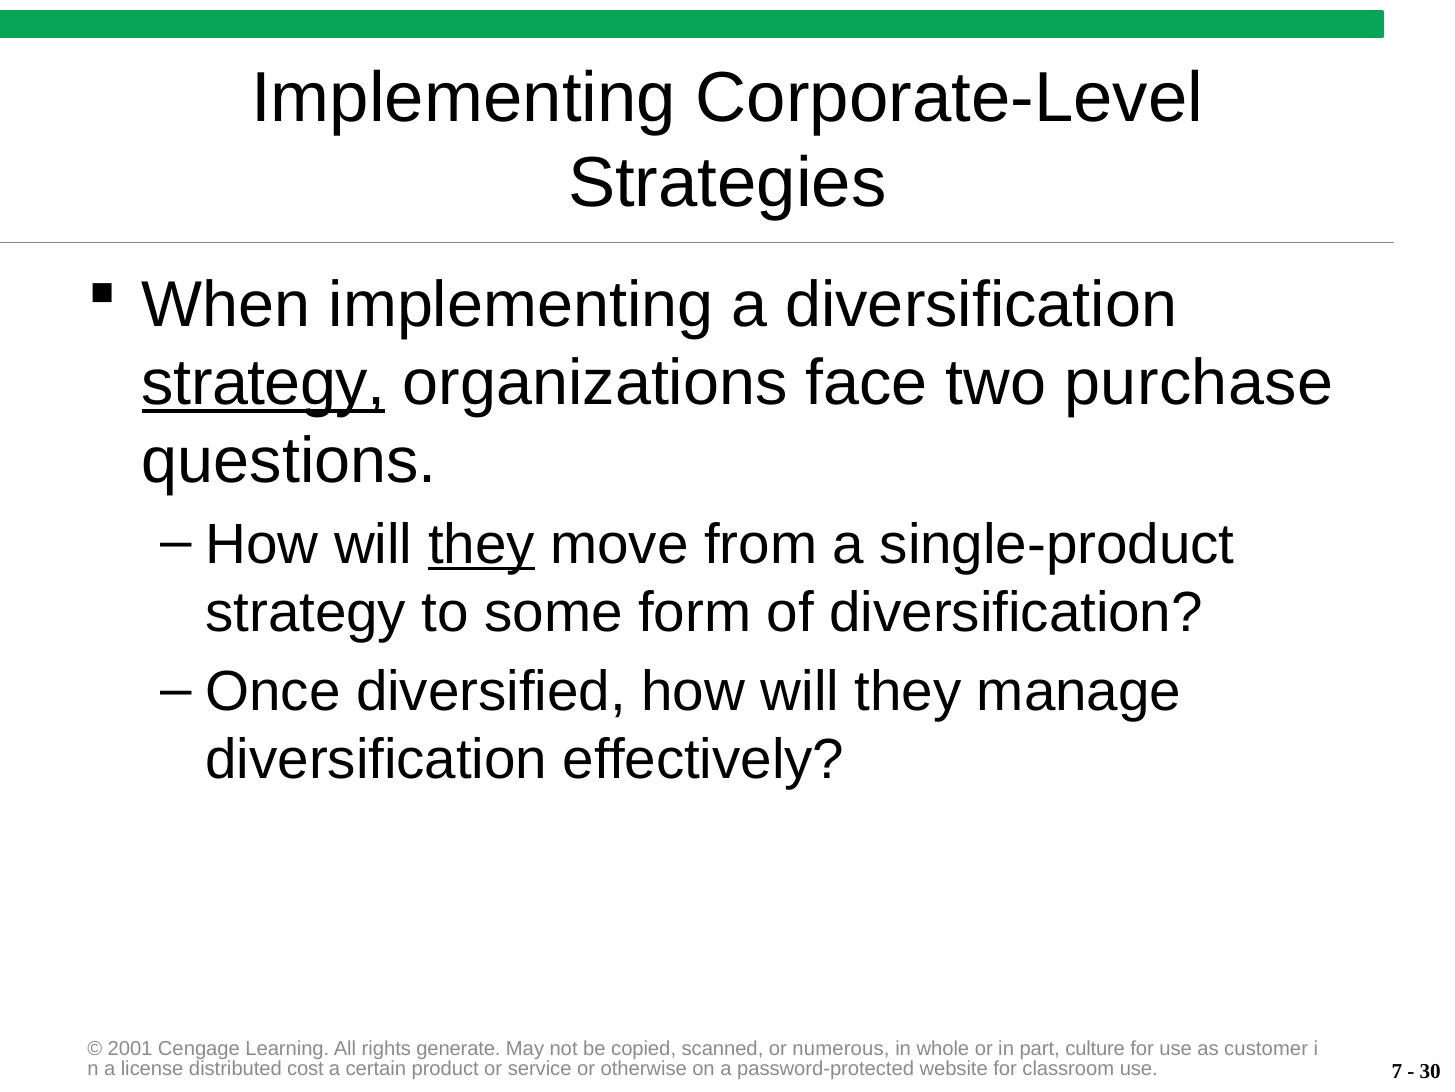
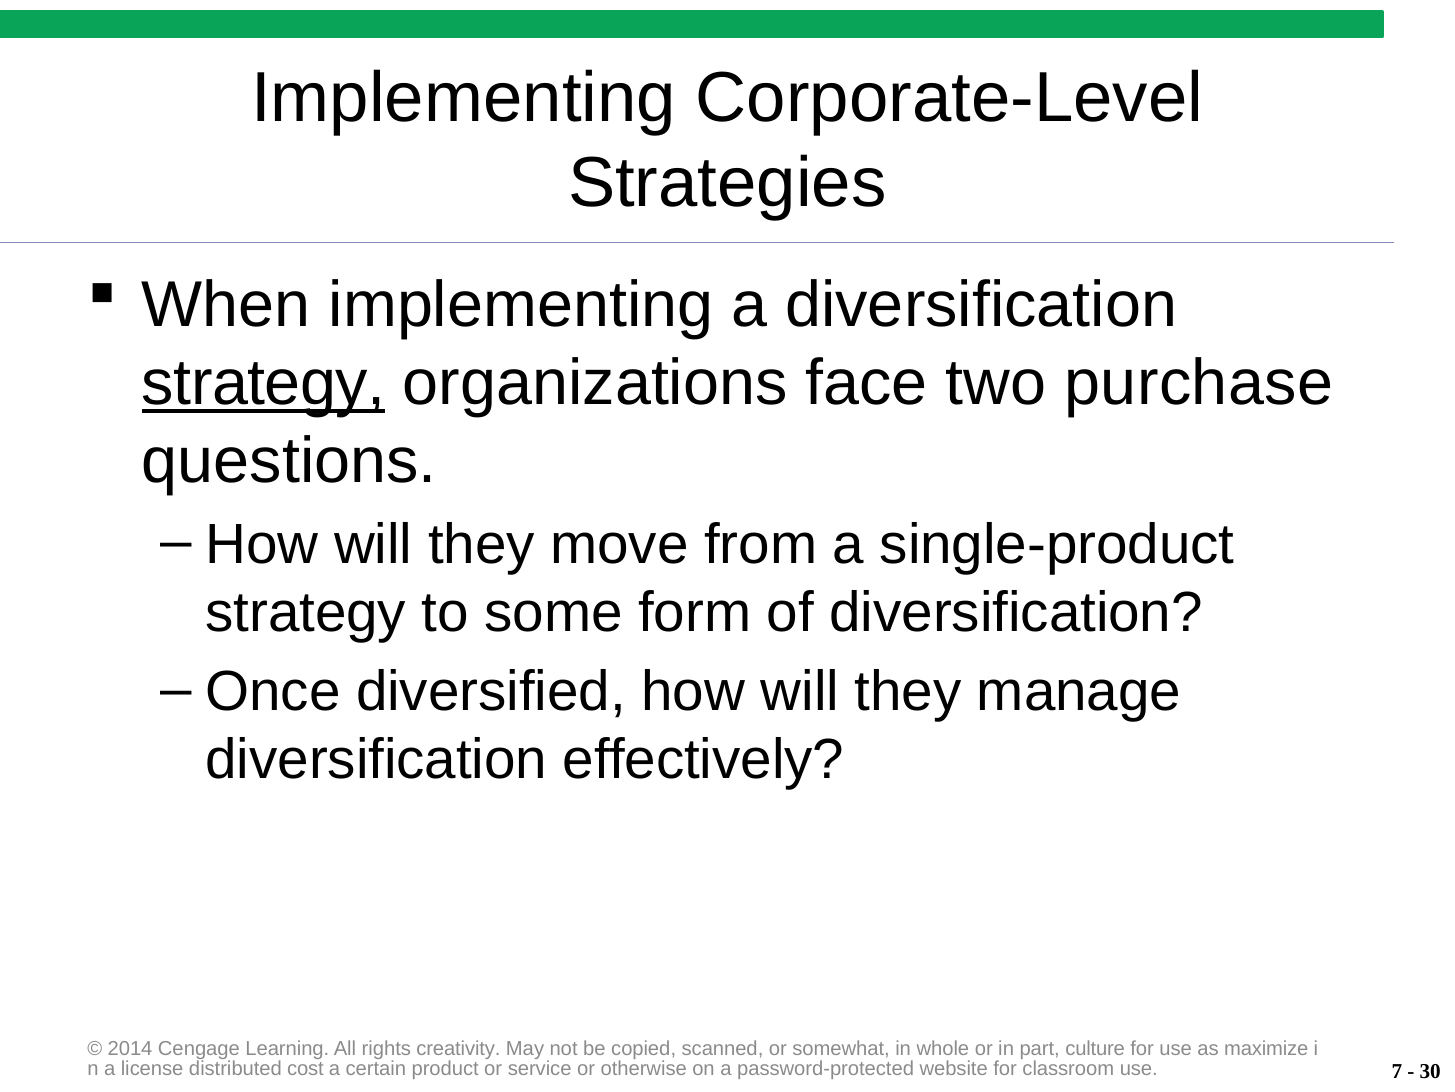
they at (482, 544) underline: present -> none
2001: 2001 -> 2014
generate: generate -> creativity
numerous: numerous -> somewhat
customer: customer -> maximize
